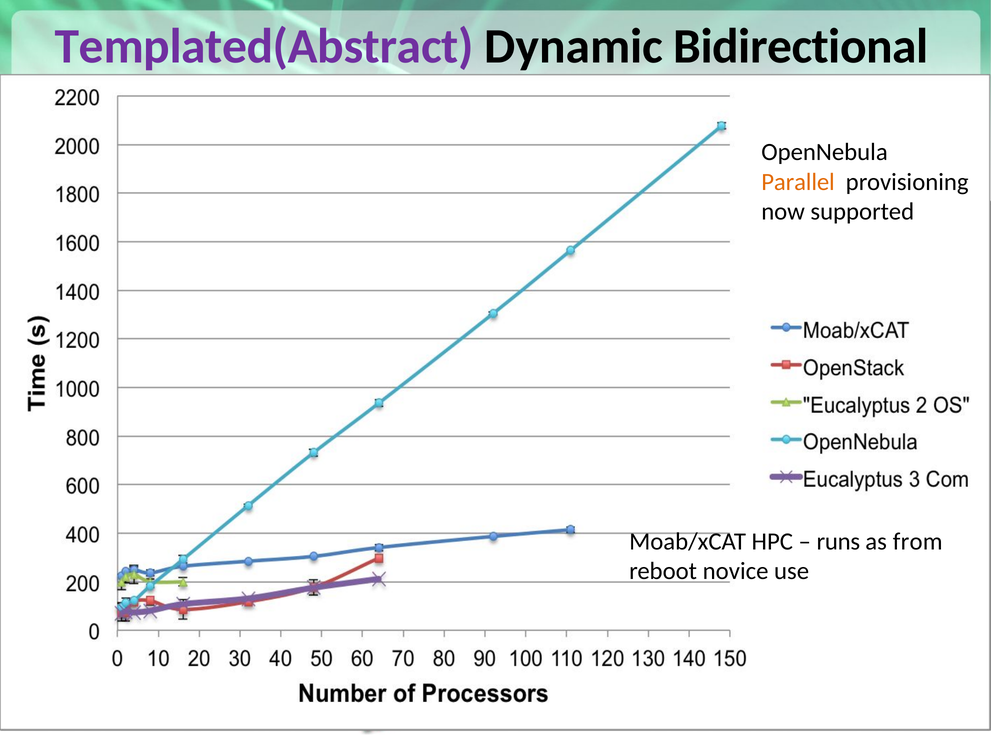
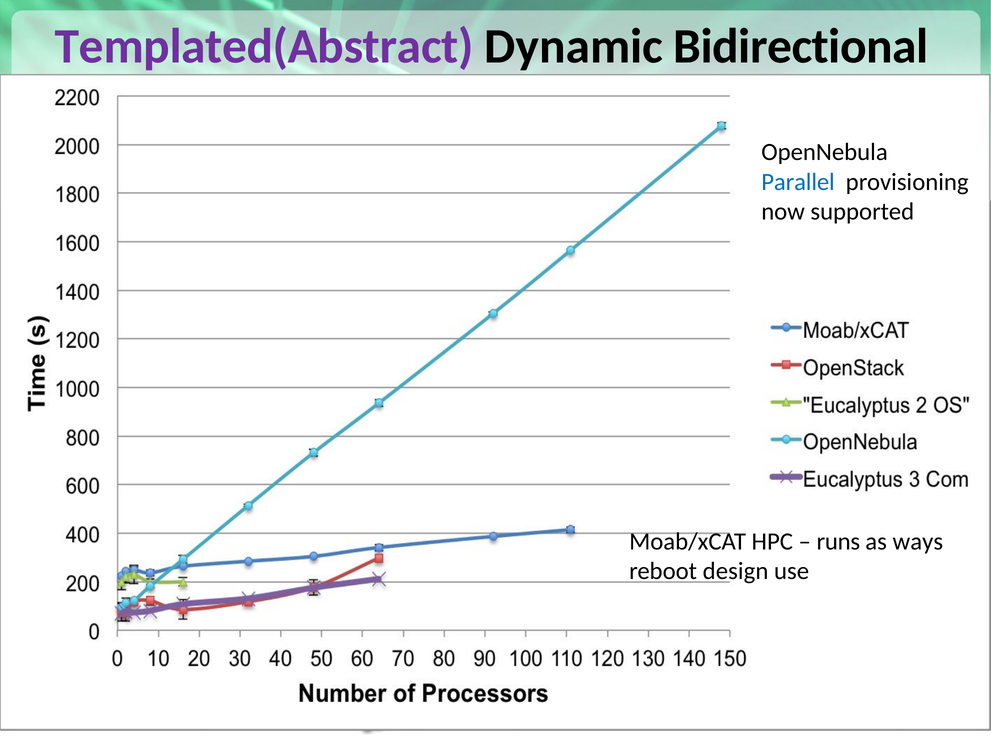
Parallel colour: orange -> blue
from: from -> ways
novice: novice -> design
